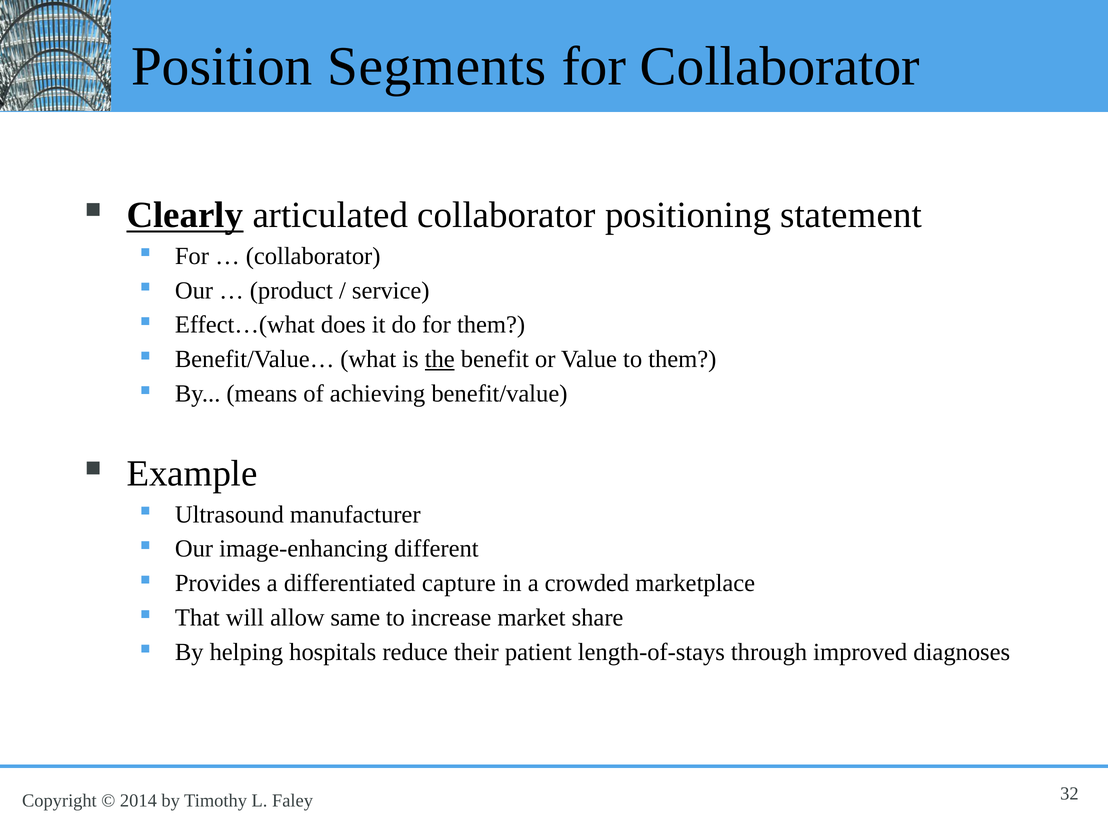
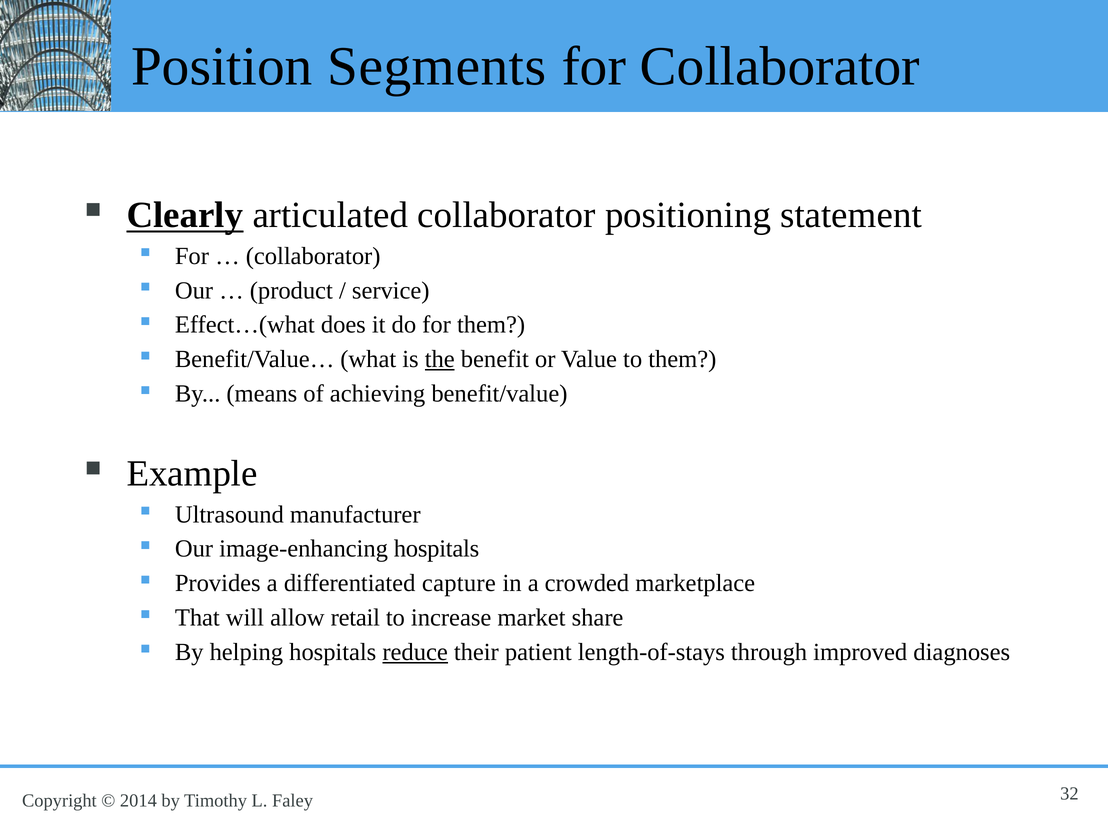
image-enhancing different: different -> hospitals
same: same -> retail
reduce underline: none -> present
